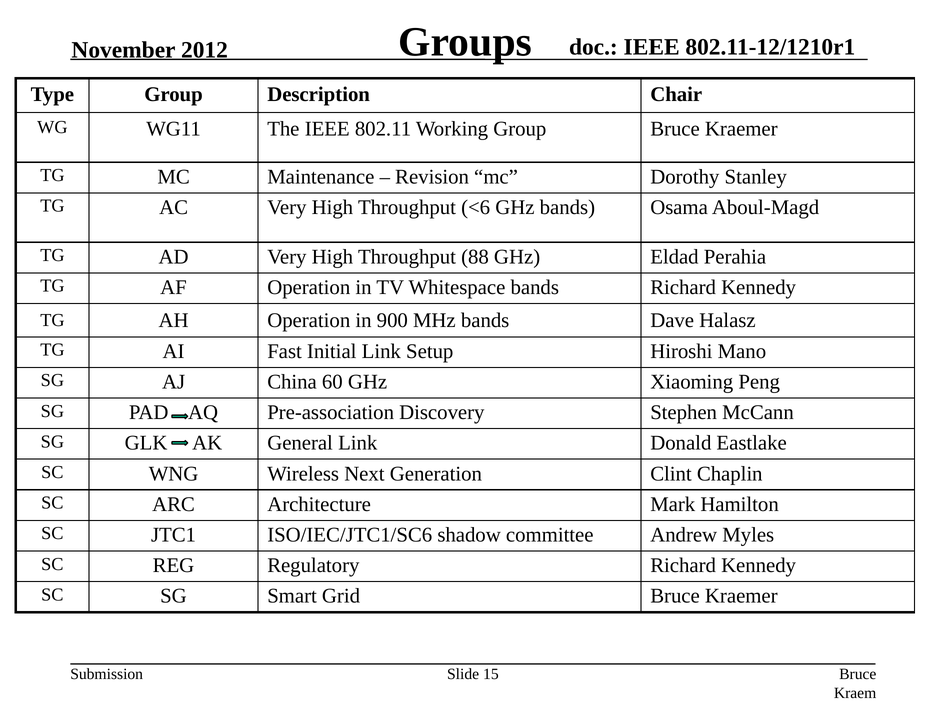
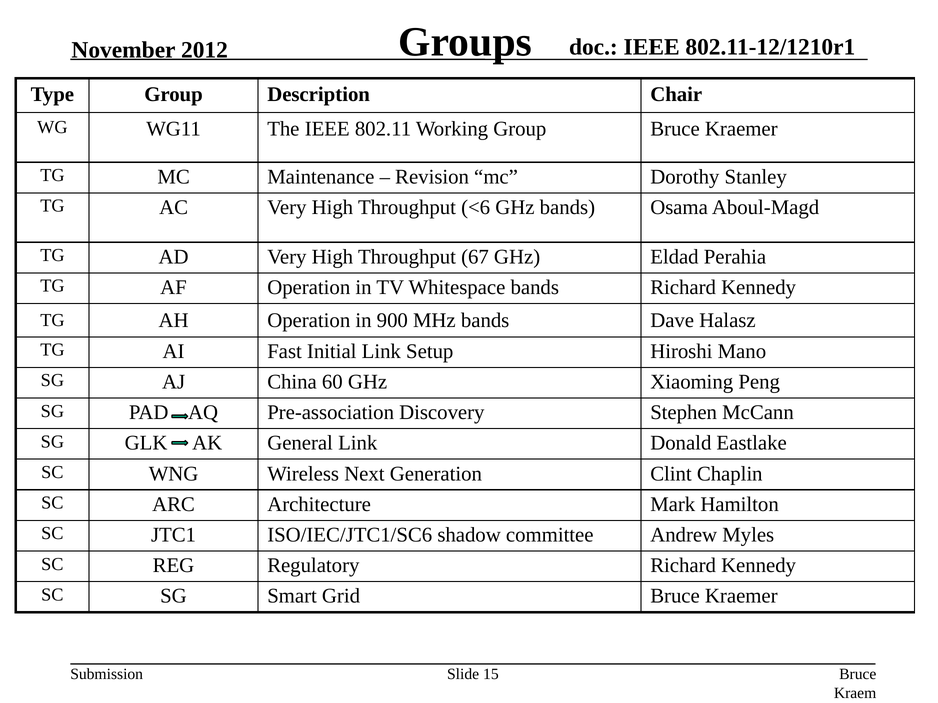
88: 88 -> 67
